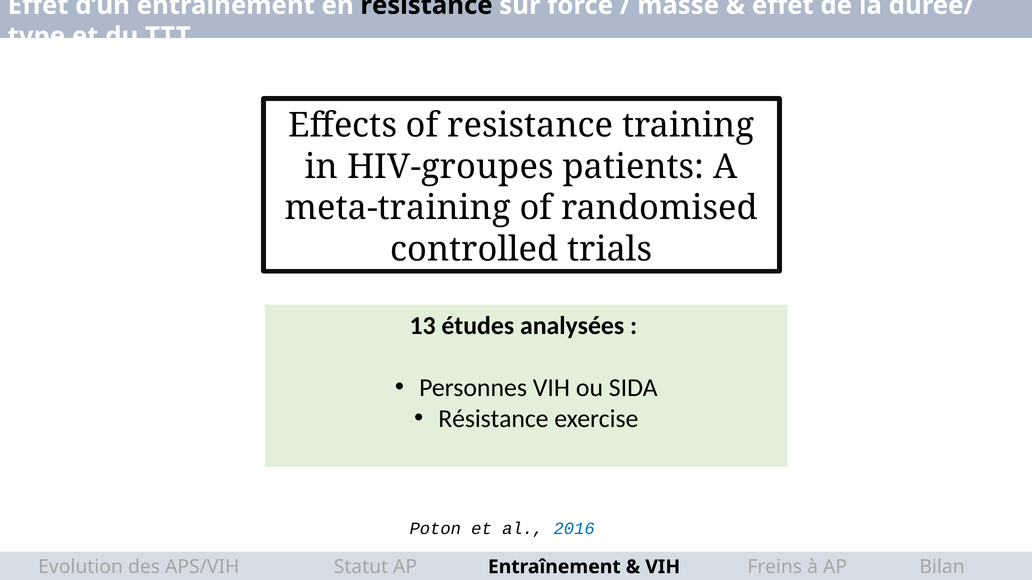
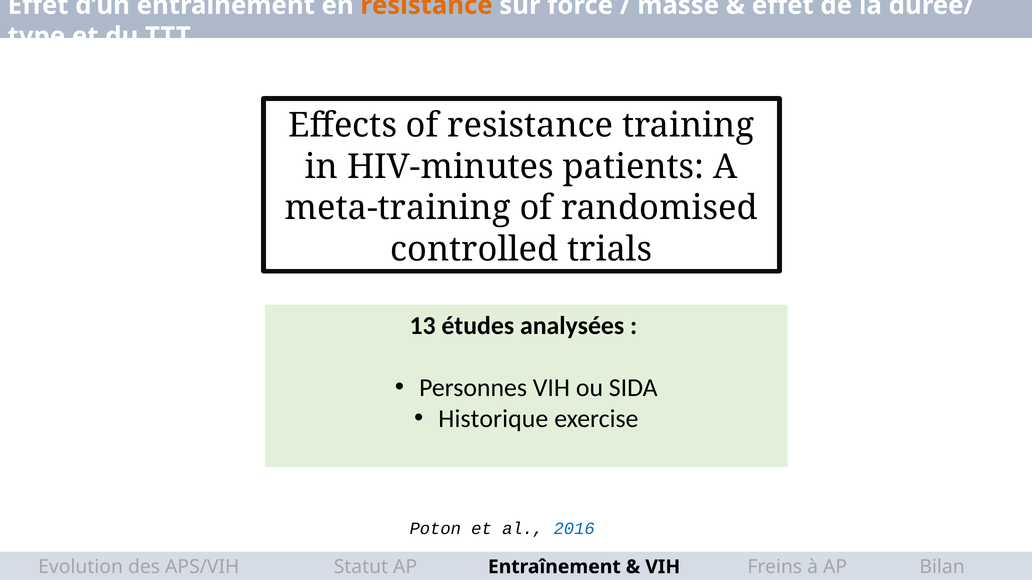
résistance at (427, 5) colour: black -> orange
HIV-groupes: HIV-groupes -> HIV-minutes
Résistance at (493, 419): Résistance -> Historique
